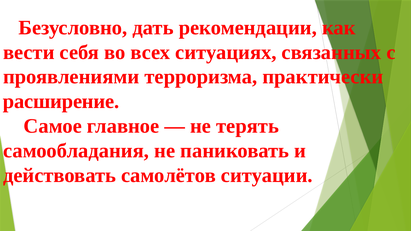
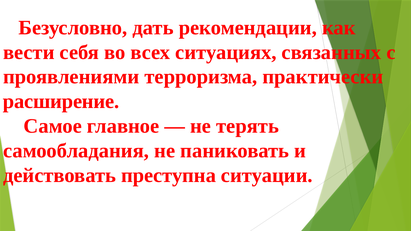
самолётов: самолётов -> преступна
